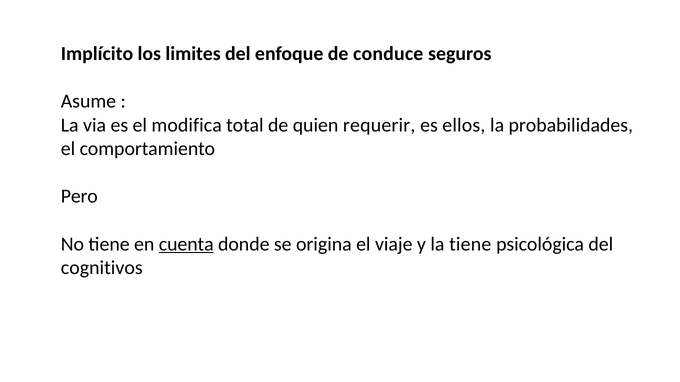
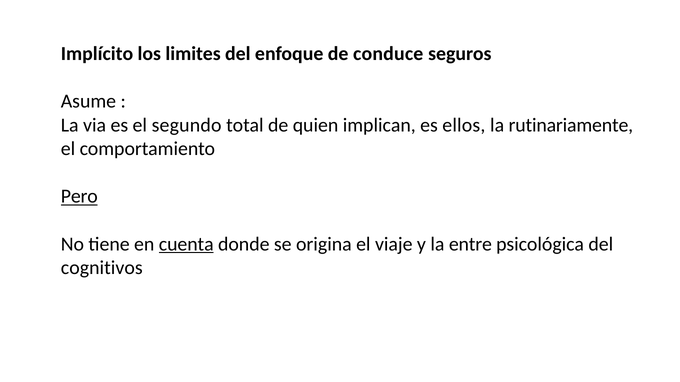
modifica: modifica -> segundo
requerir: requerir -> implican
probabilidades: probabilidades -> rutinariamente
Pero underline: none -> present
la tiene: tiene -> entre
